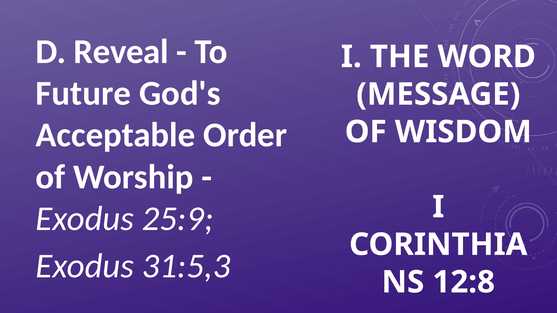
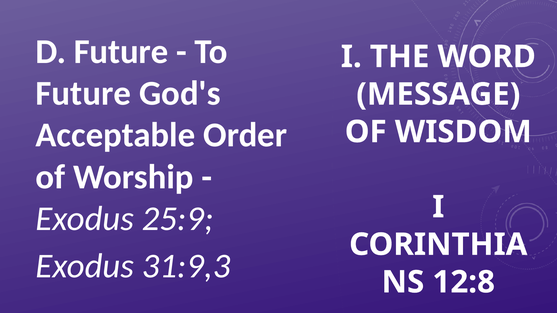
D Reveal: Reveal -> Future
31:5,3: 31:5,3 -> 31:9,3
